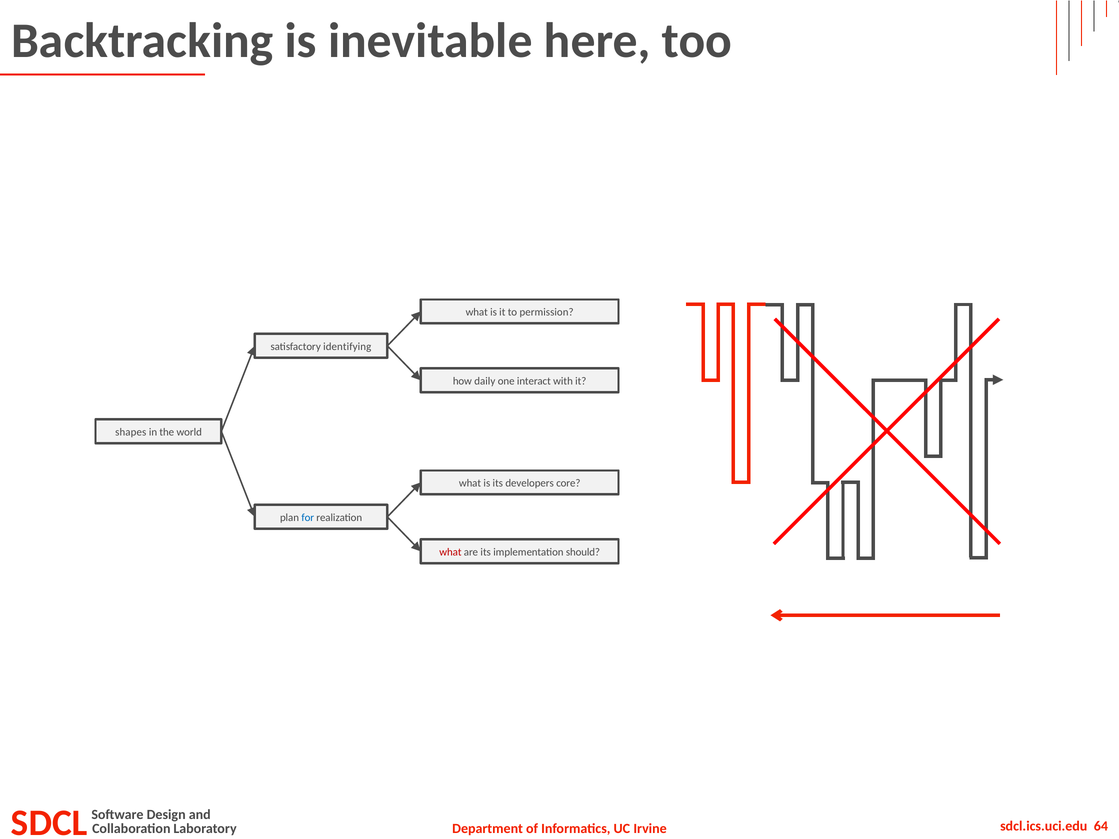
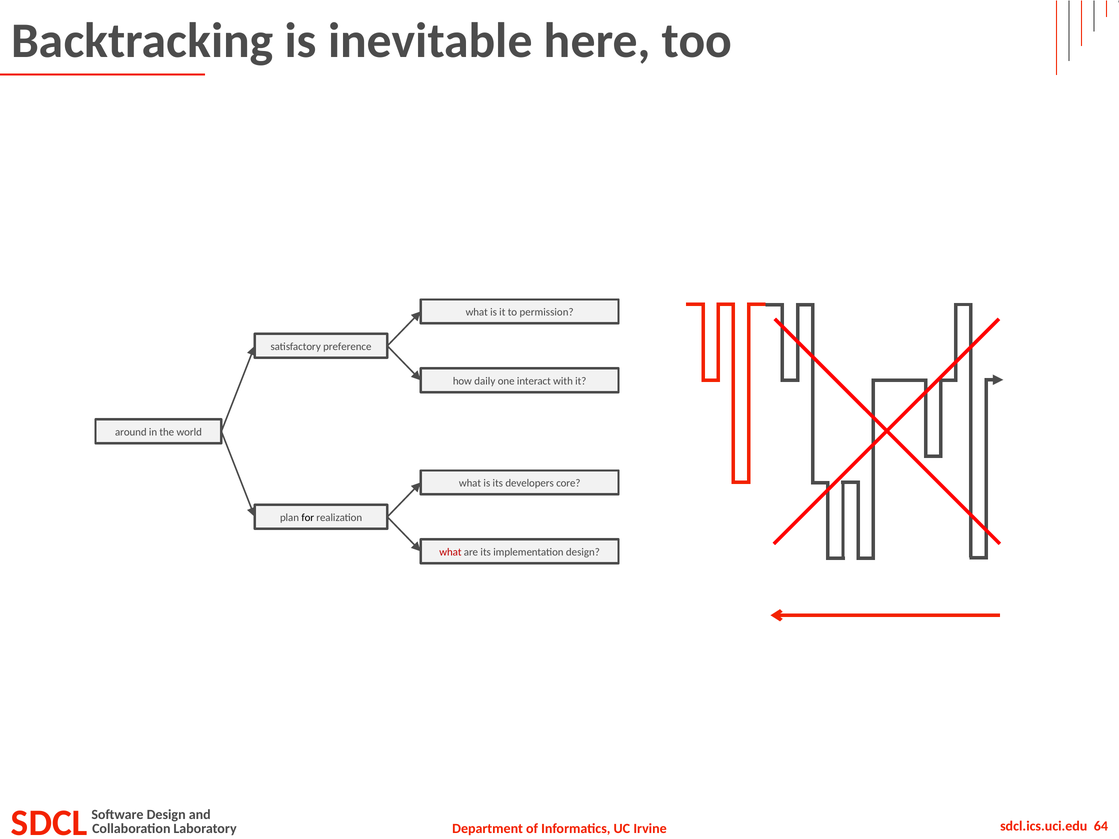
identifying: identifying -> preference
shapes: shapes -> around
for colour: blue -> black
implementation should: should -> design
